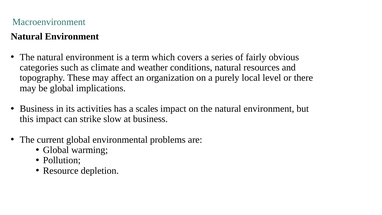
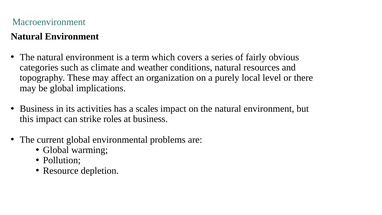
slow: slow -> roles
